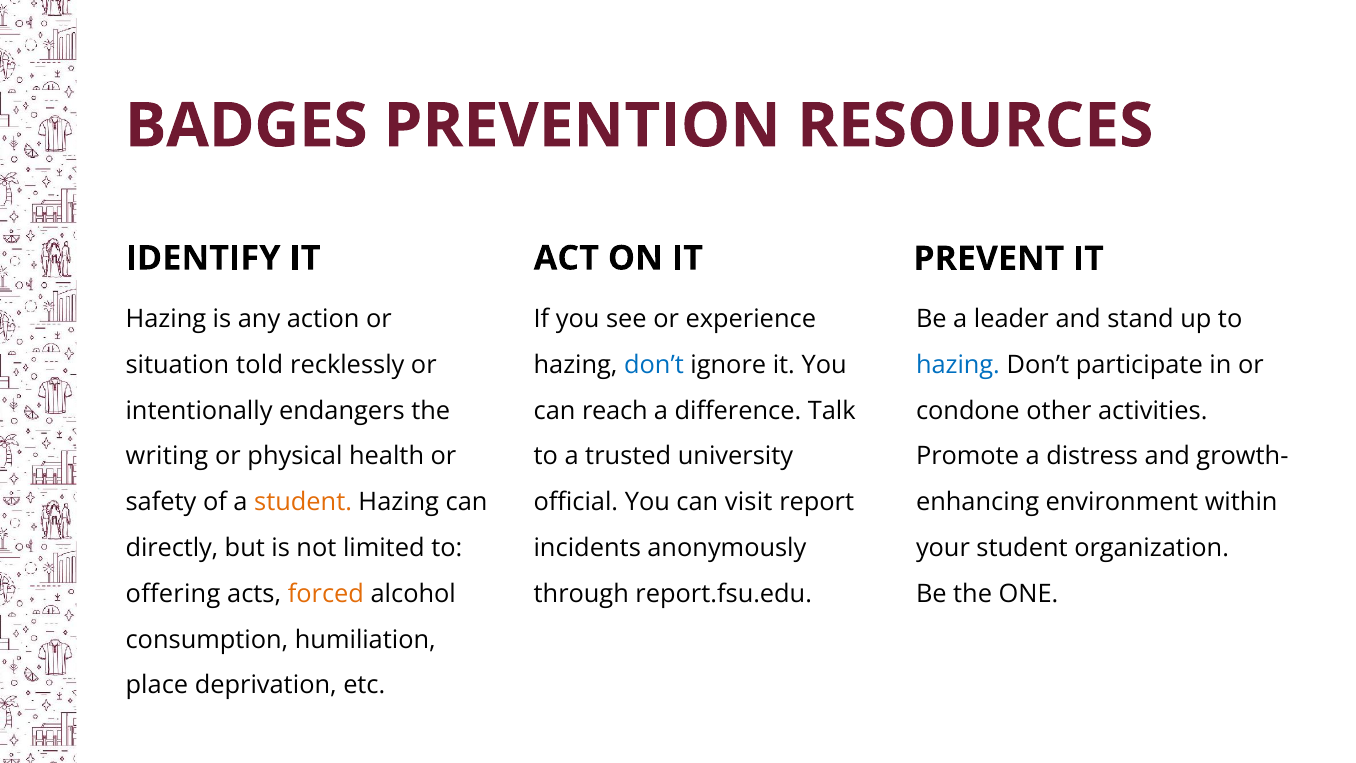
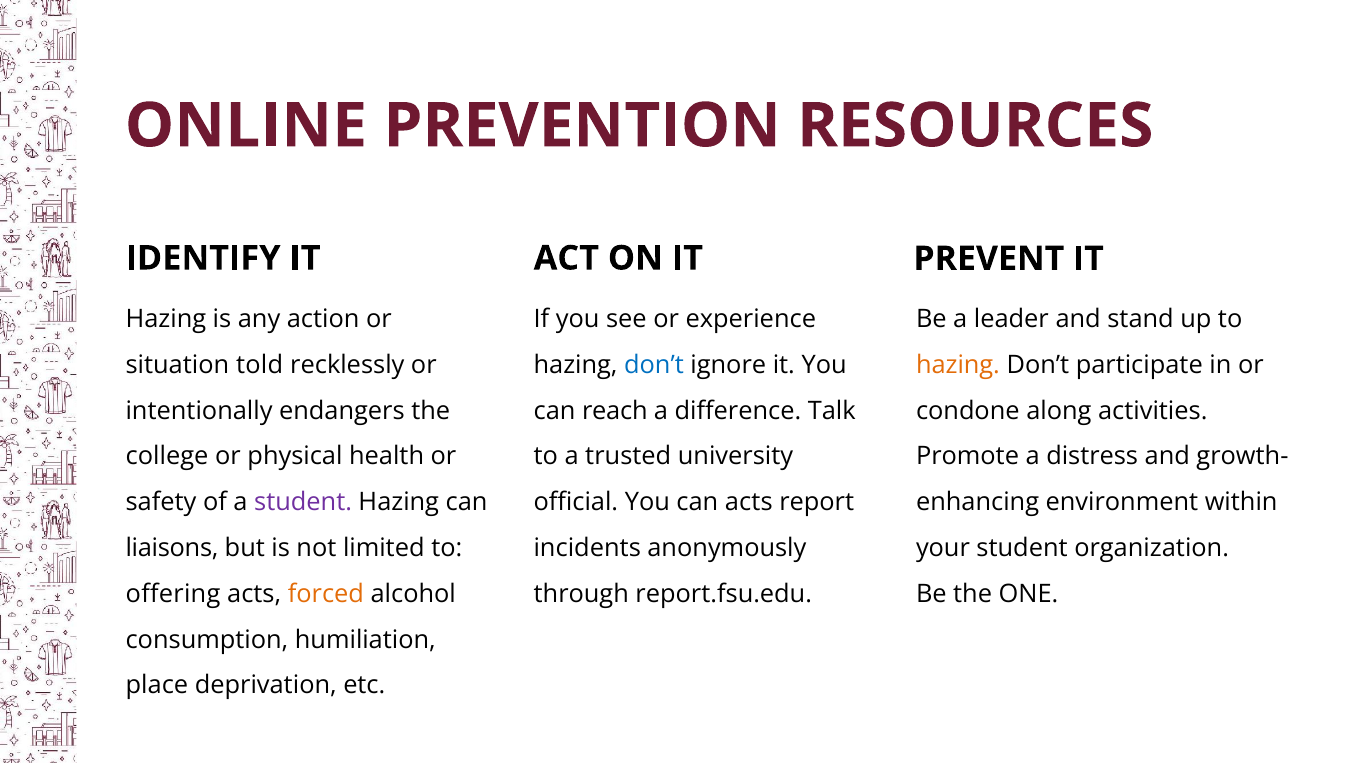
BADGES: BADGES -> ONLINE
hazing at (958, 365) colour: blue -> orange
other: other -> along
writing: writing -> college
student at (303, 502) colour: orange -> purple
can visit: visit -> acts
directly: directly -> liaisons
